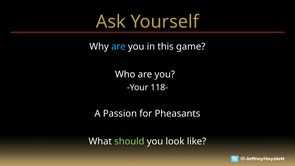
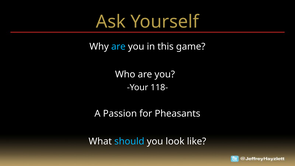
should colour: light green -> light blue
